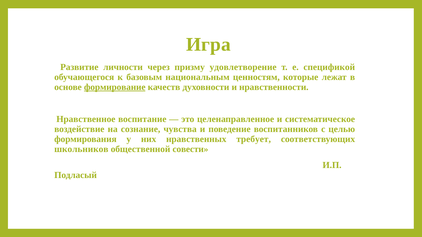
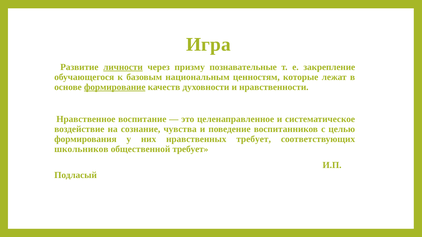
личности underline: none -> present
удовлетворение: удовлетворение -> познавательные
спецификой: спецификой -> закрепление
общественной совести: совести -> требует
